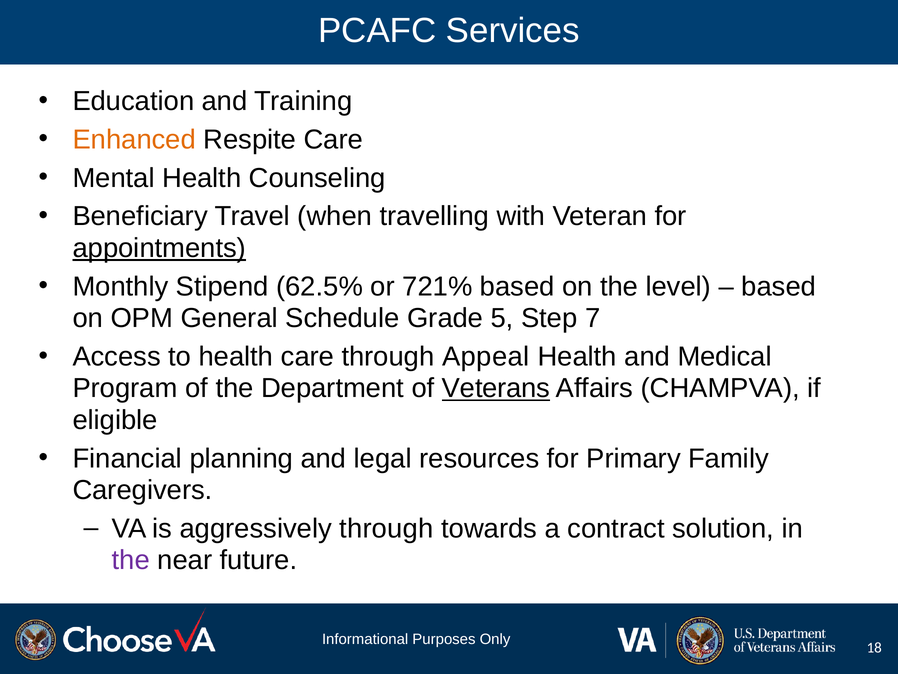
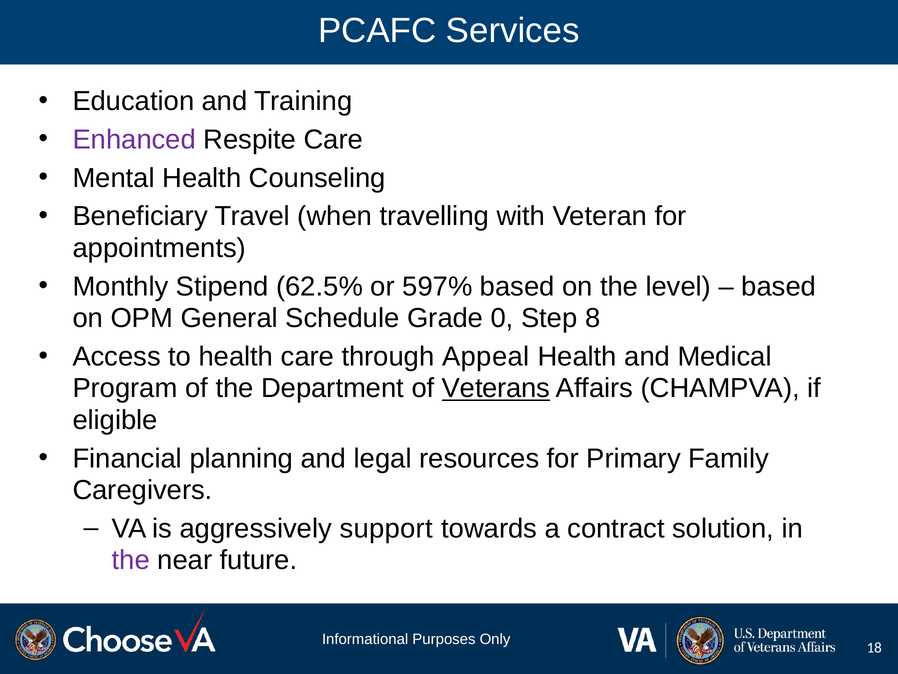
Enhanced colour: orange -> purple
appointments underline: present -> none
721%: 721% -> 597%
5: 5 -> 0
7: 7 -> 8
aggressively through: through -> support
